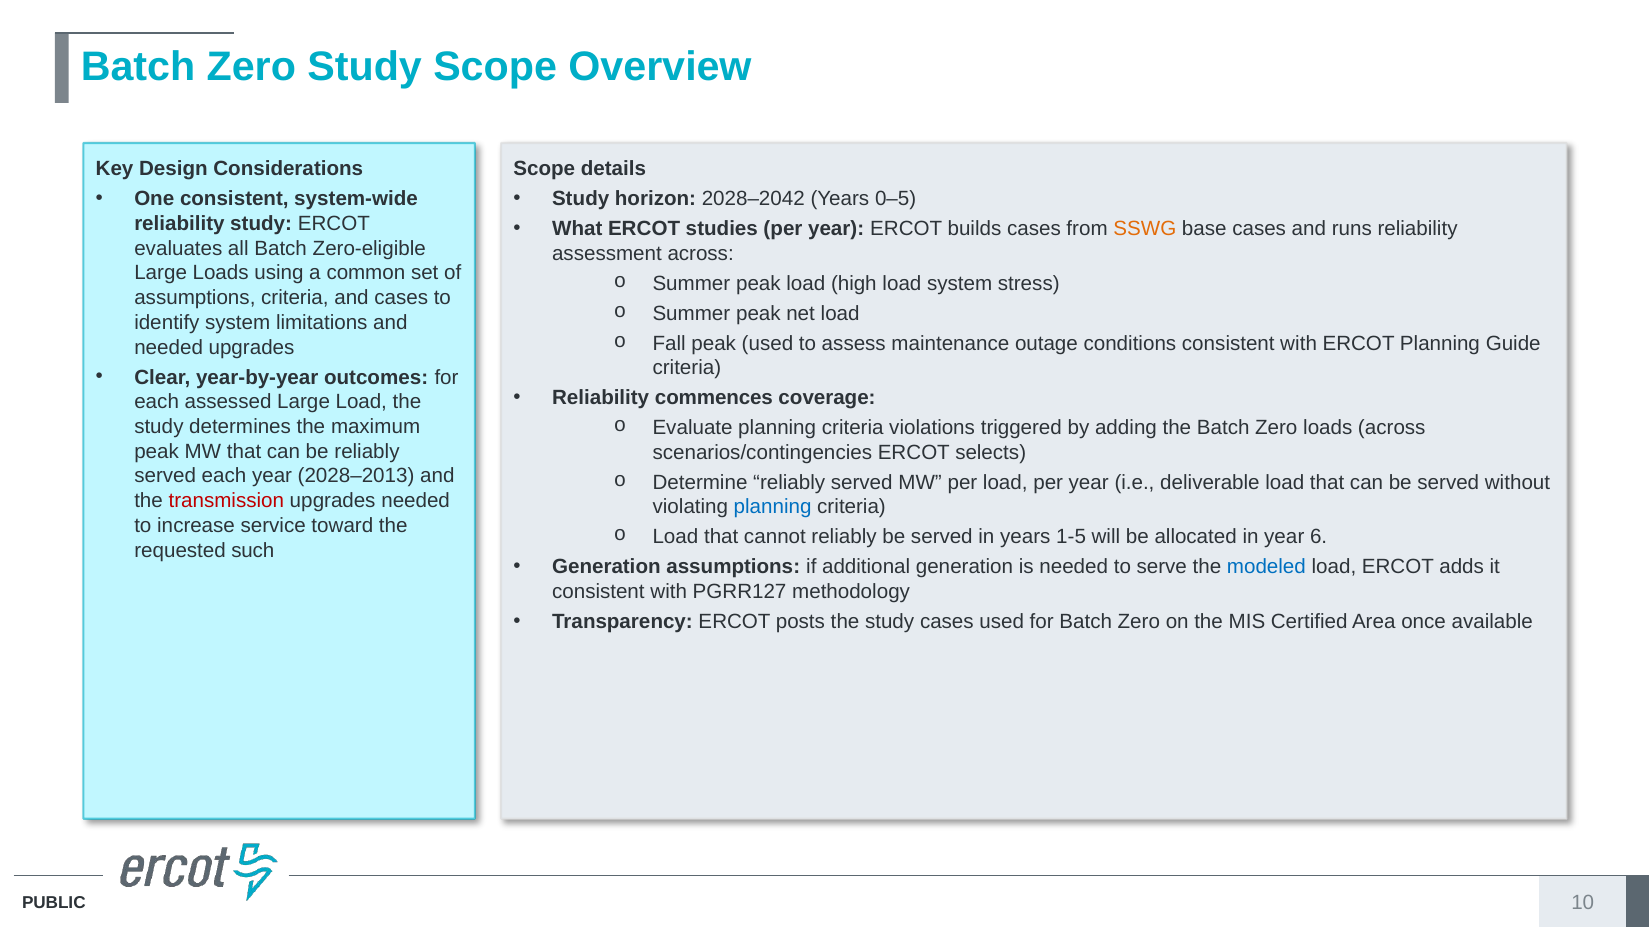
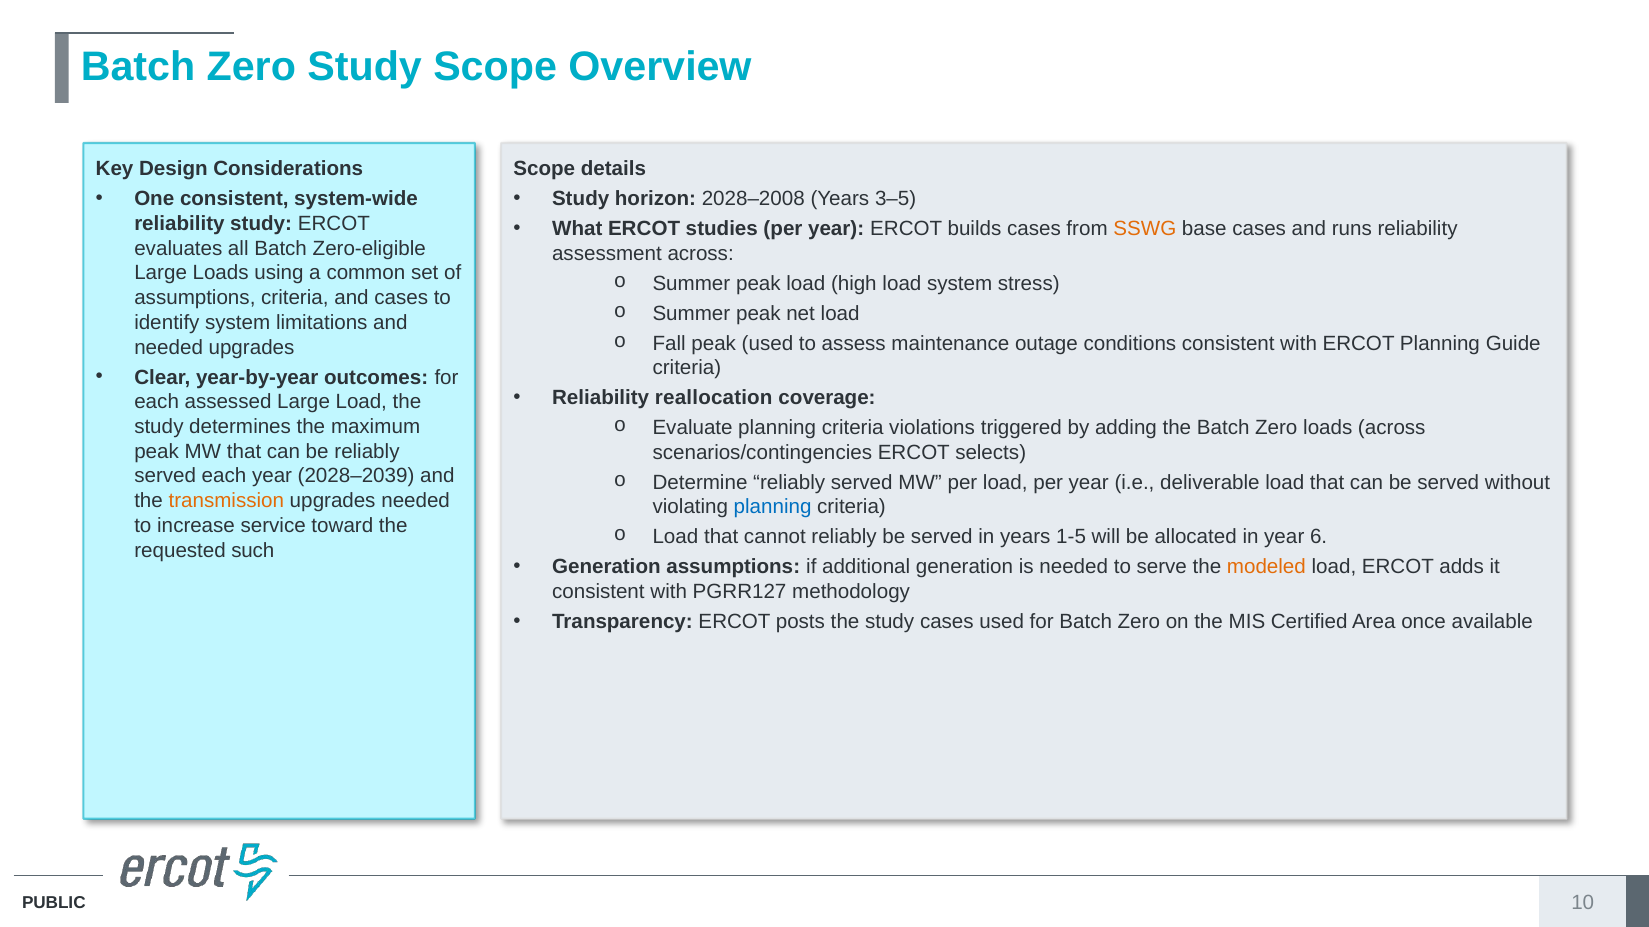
2028–2042: 2028–2042 -> 2028–2008
0–5: 0–5 -> 3–5
commences: commences -> reallocation
2028–2013: 2028–2013 -> 2028–2039
transmission colour: red -> orange
modeled colour: blue -> orange
